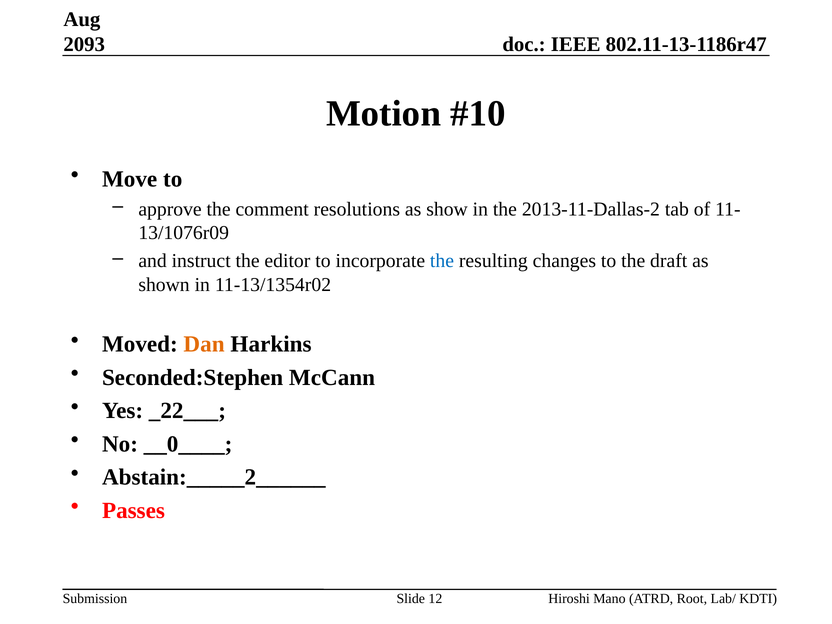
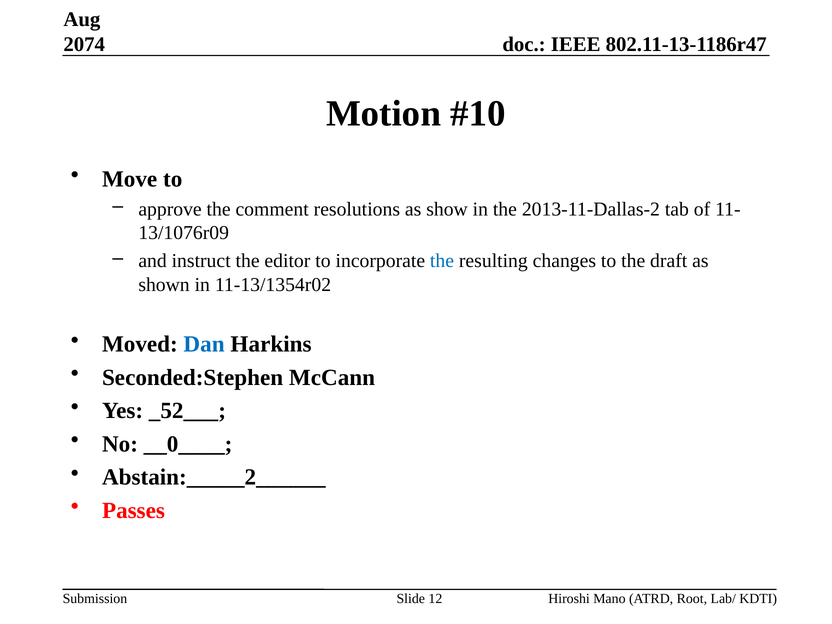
2093: 2093 -> 2074
Dan colour: orange -> blue
_22___: _22___ -> _52___
